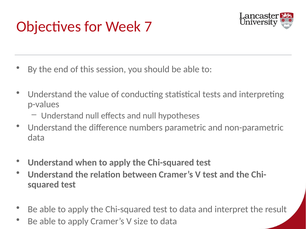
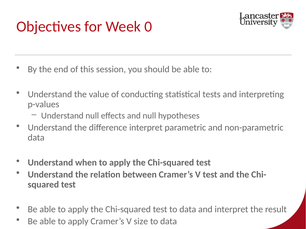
7: 7 -> 0
difference numbers: numbers -> interpret
